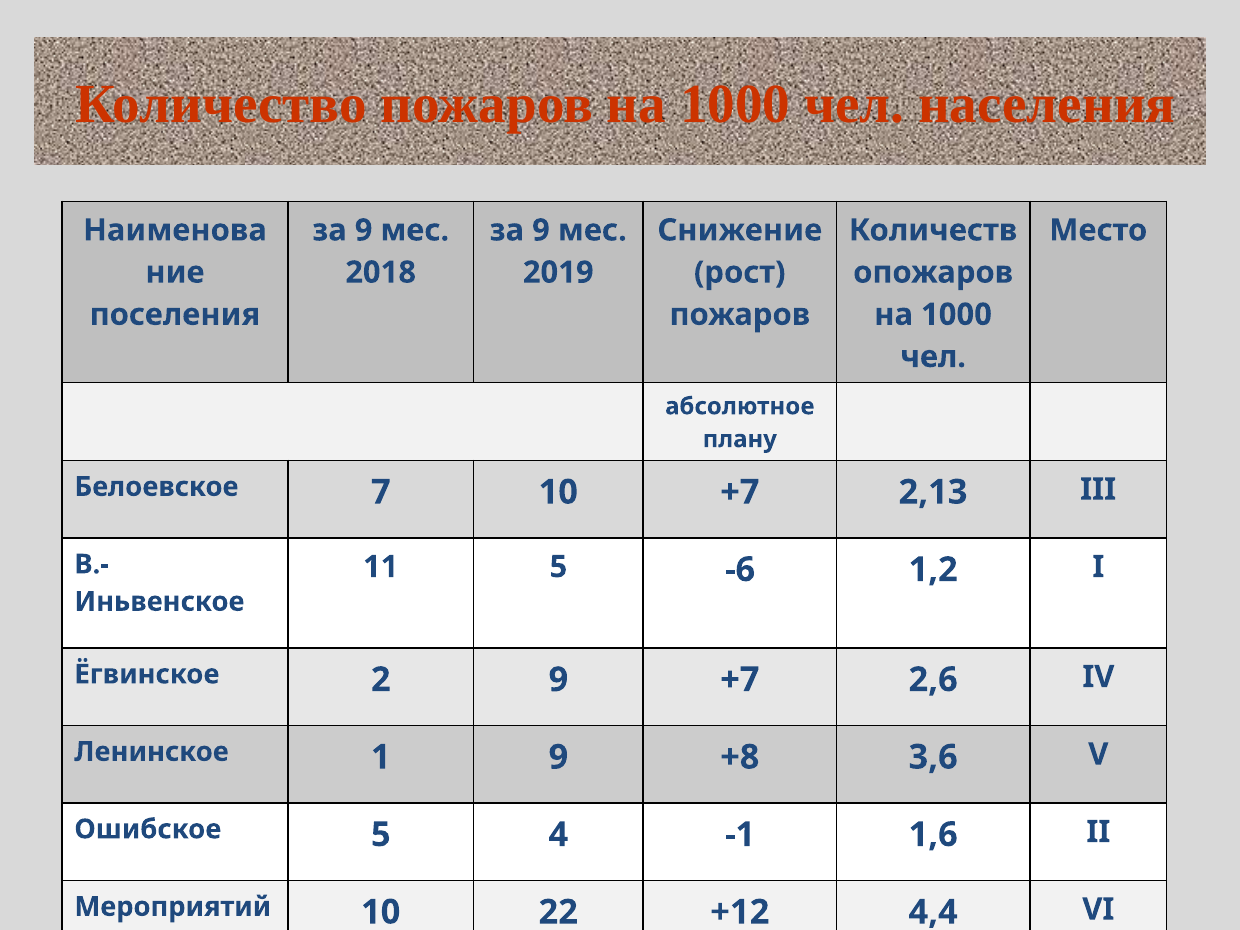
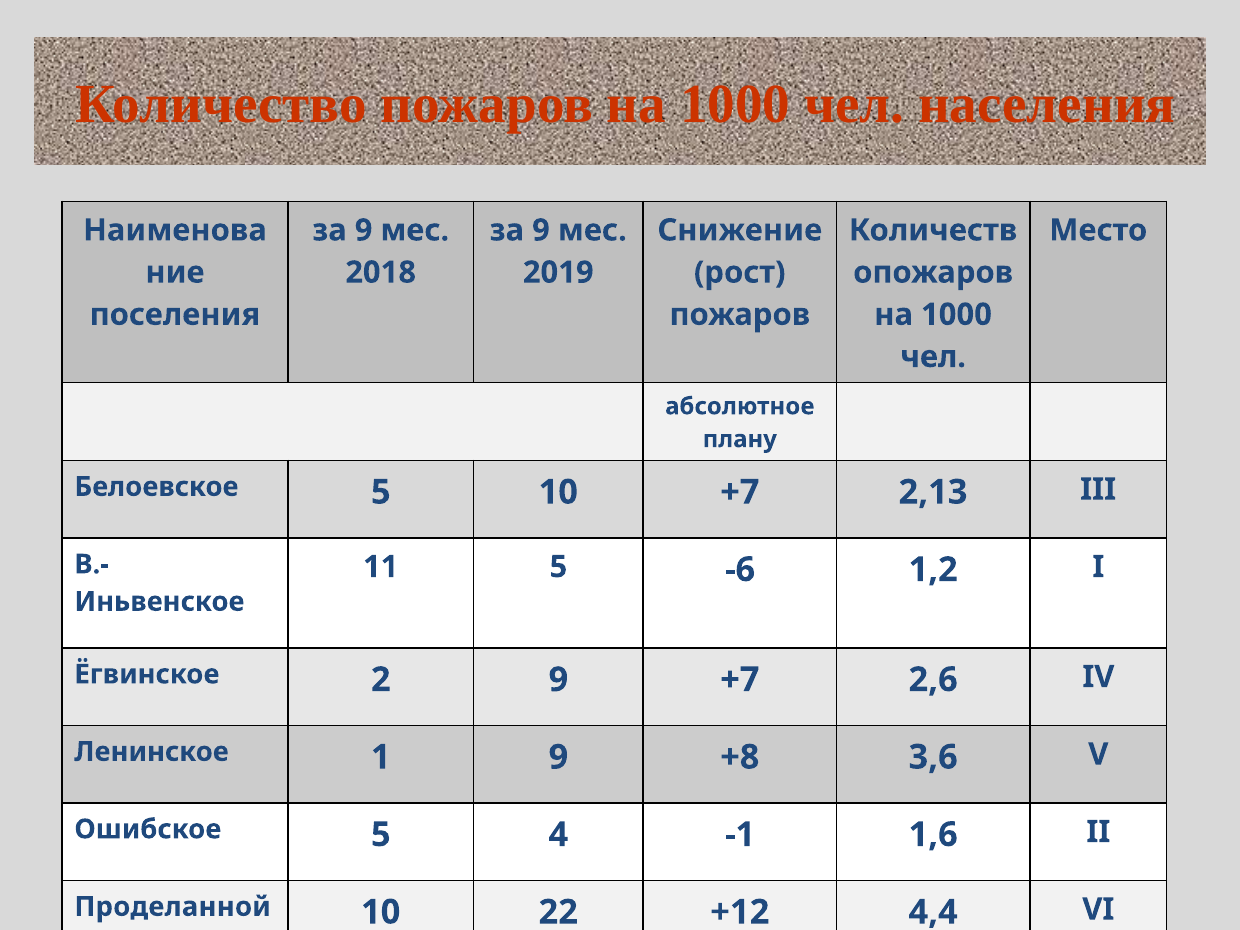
Белоевское 7: 7 -> 5
Мероприятий: Мероприятий -> Проделанной
